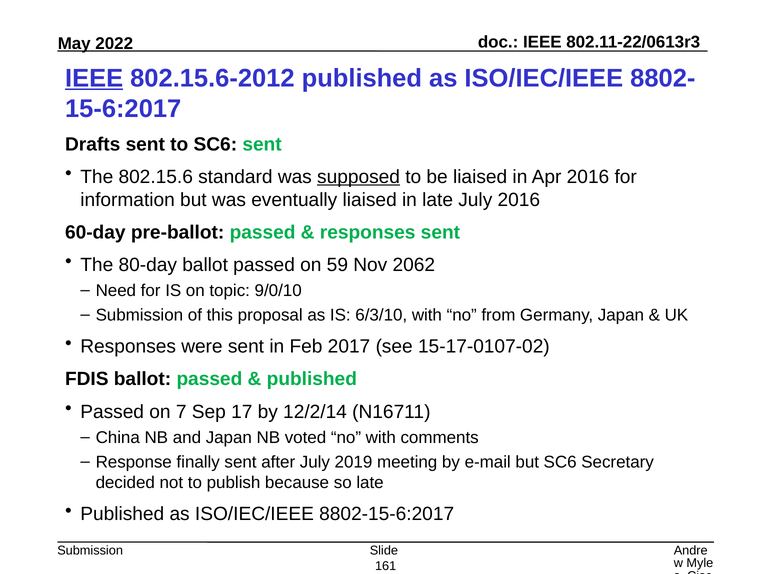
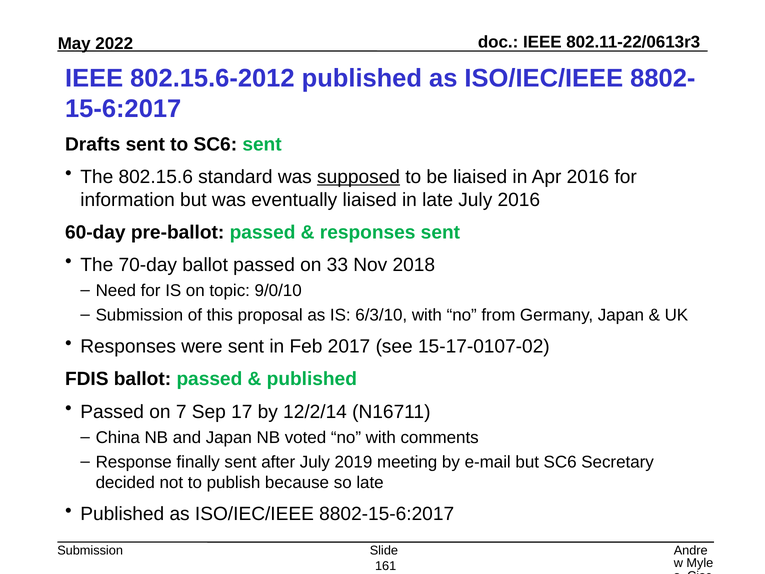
IEEE at (94, 78) underline: present -> none
80-day: 80-day -> 70-day
59: 59 -> 33
2062: 2062 -> 2018
